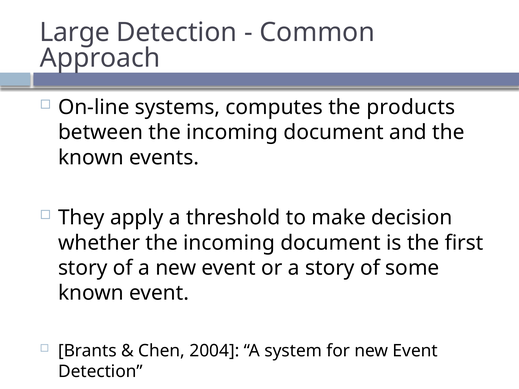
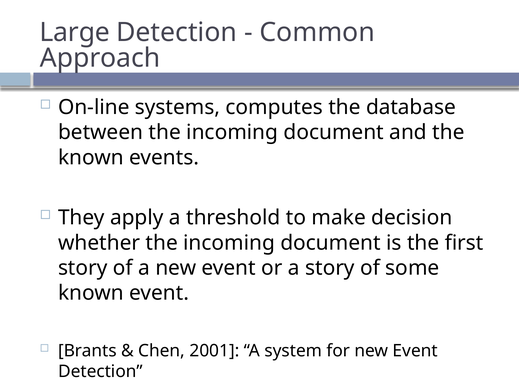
products: products -> database
2004: 2004 -> 2001
